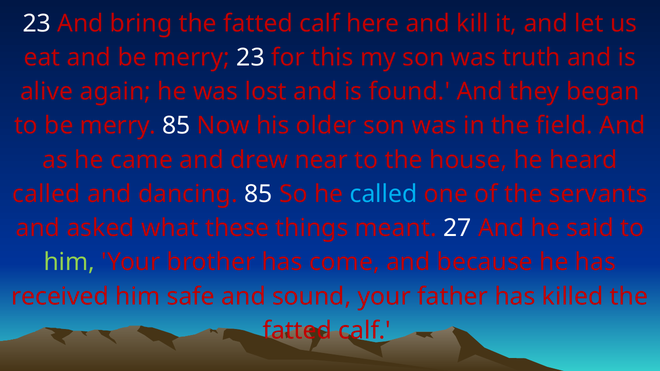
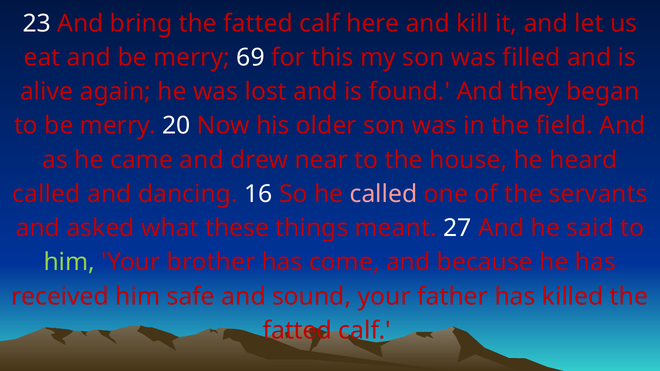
merry 23: 23 -> 69
truth: truth -> filled
merry 85: 85 -> 20
dancing 85: 85 -> 16
called at (384, 194) colour: light blue -> pink
